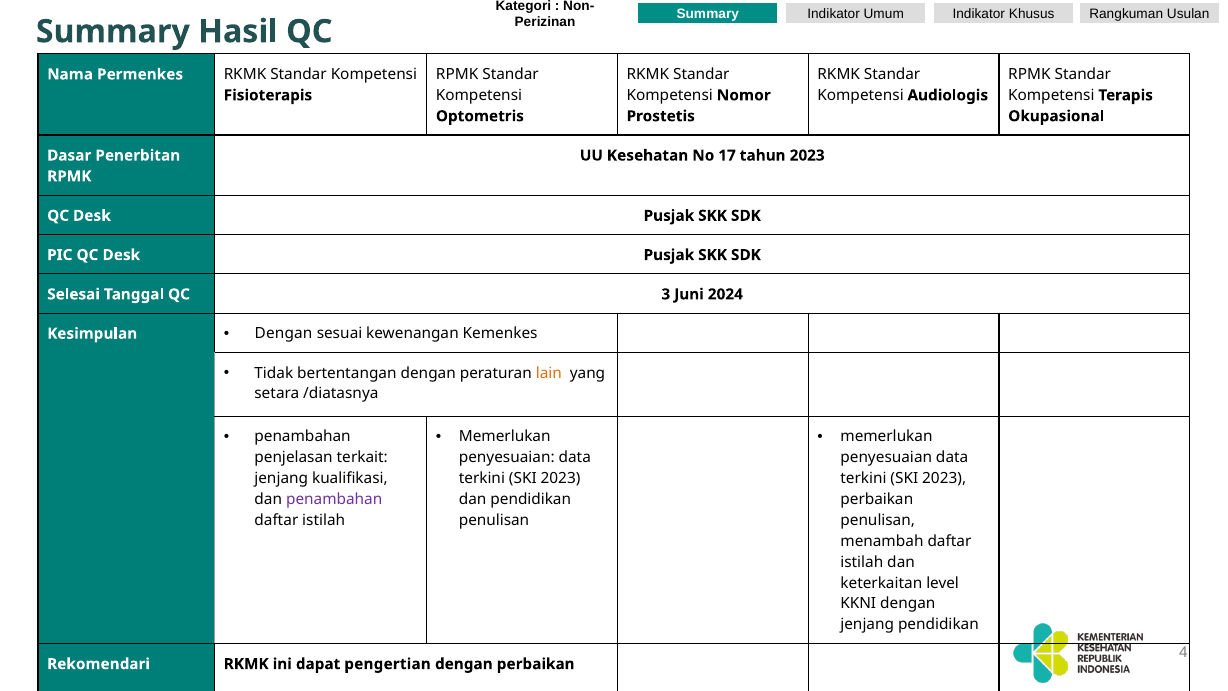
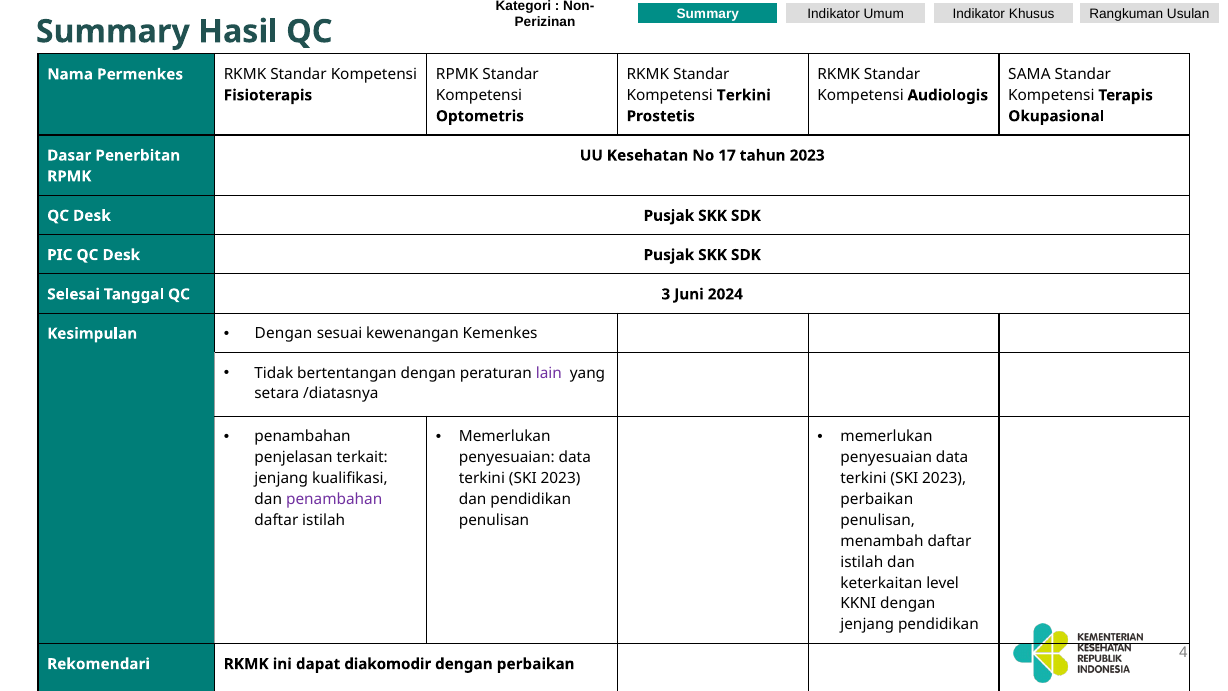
RPMK at (1029, 74): RPMK -> SAMA
Kompetensi Nomor: Nomor -> Terkini
lain colour: orange -> purple
pengertian: pengertian -> diakomodir
